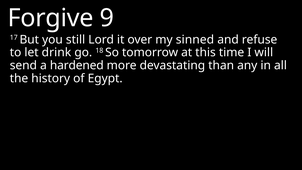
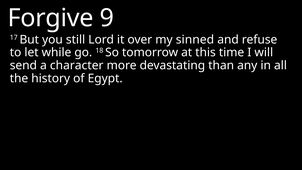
drink: drink -> while
hardened: hardened -> character
